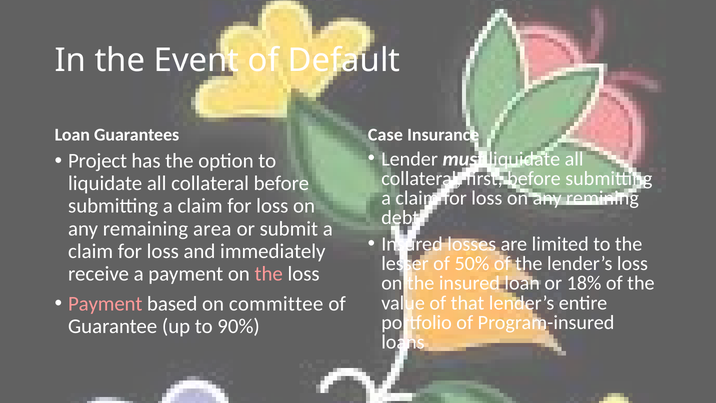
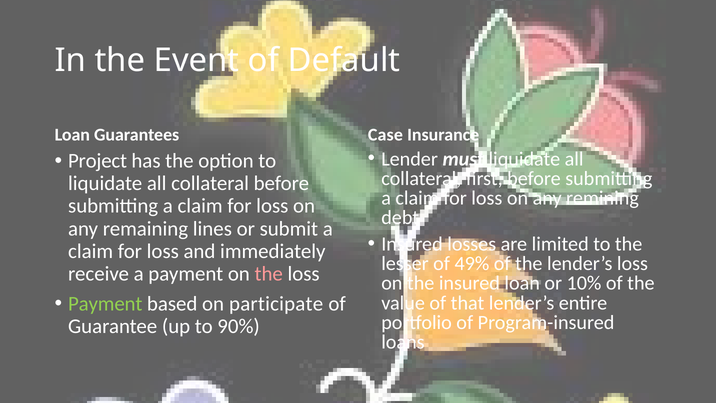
area: area -> lines
50%: 50% -> 49%
18%: 18% -> 10%
Payment at (105, 304) colour: pink -> light green
committee: committee -> participate
